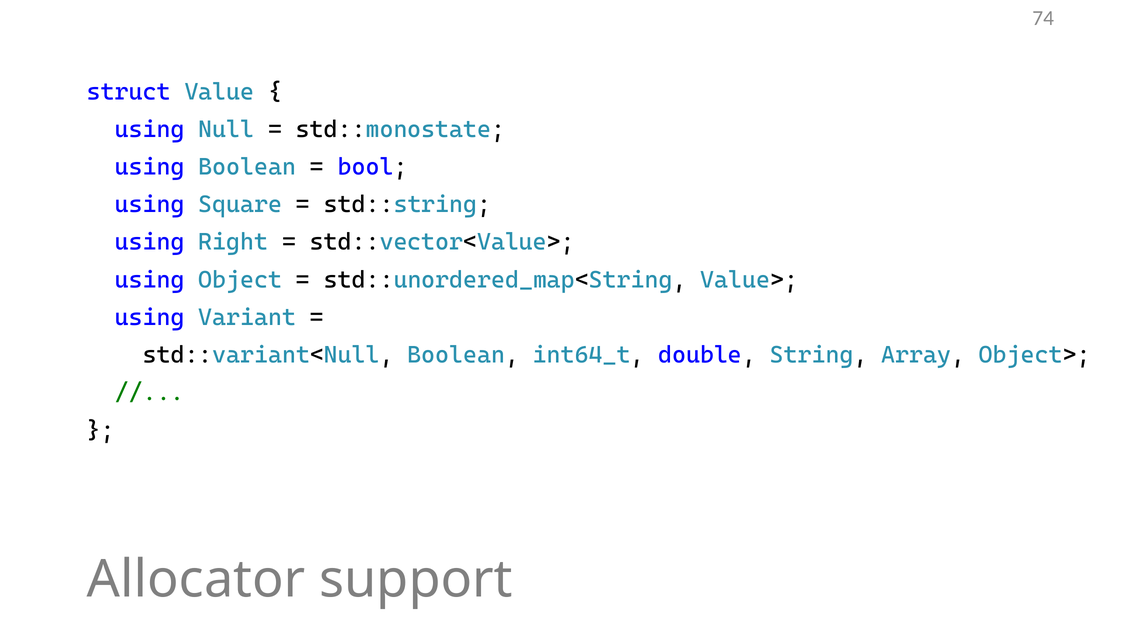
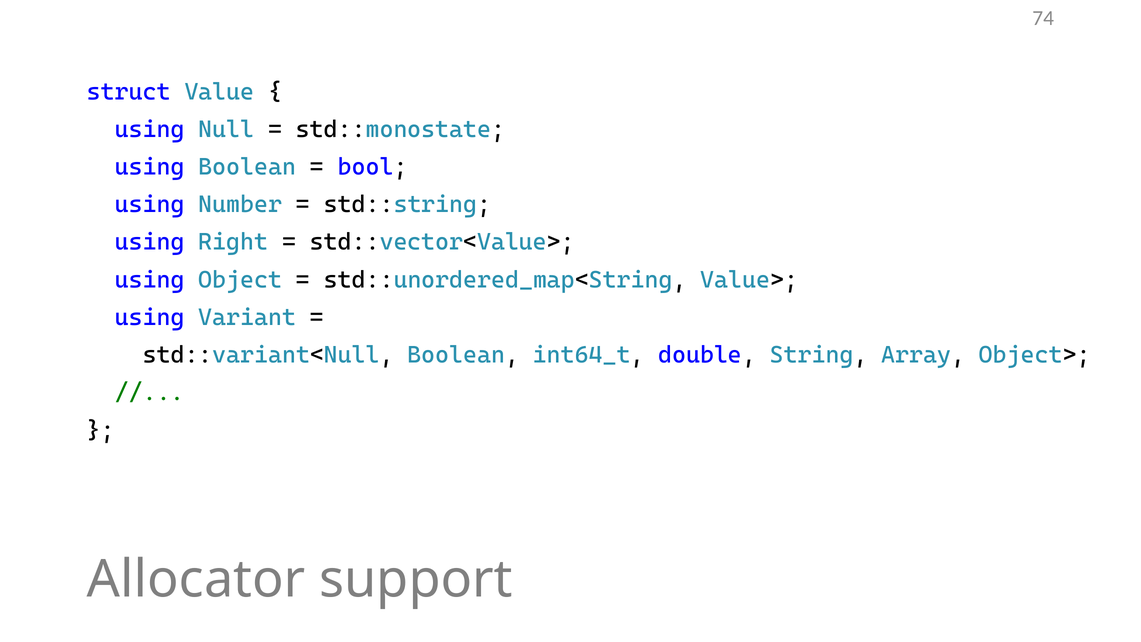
Square: Square -> Number
